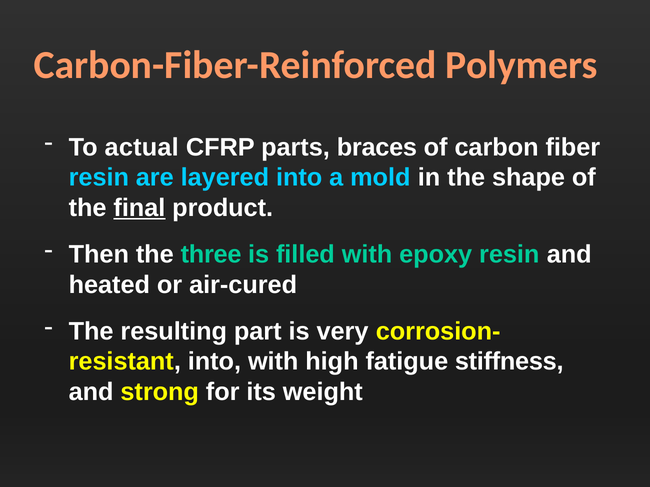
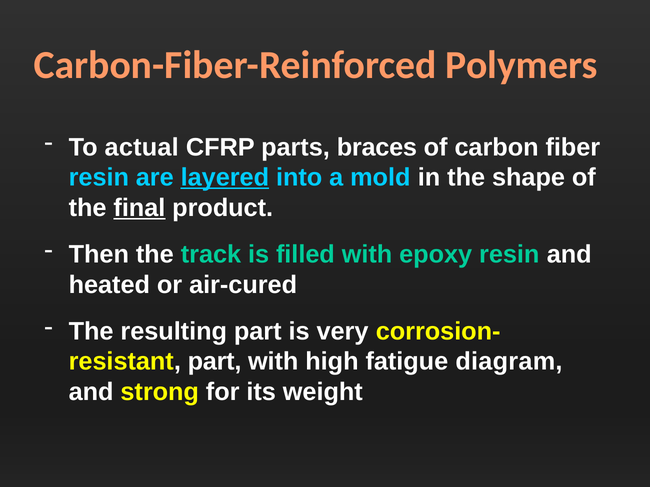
layered underline: none -> present
three: three -> track
into at (214, 362): into -> part
stiffness: stiffness -> diagram
